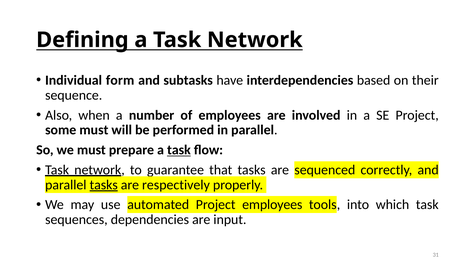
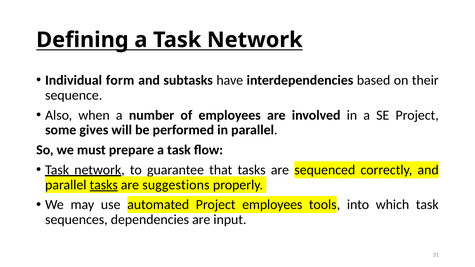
some must: must -> gives
task at (179, 150) underline: present -> none
respectively: respectively -> suggestions
